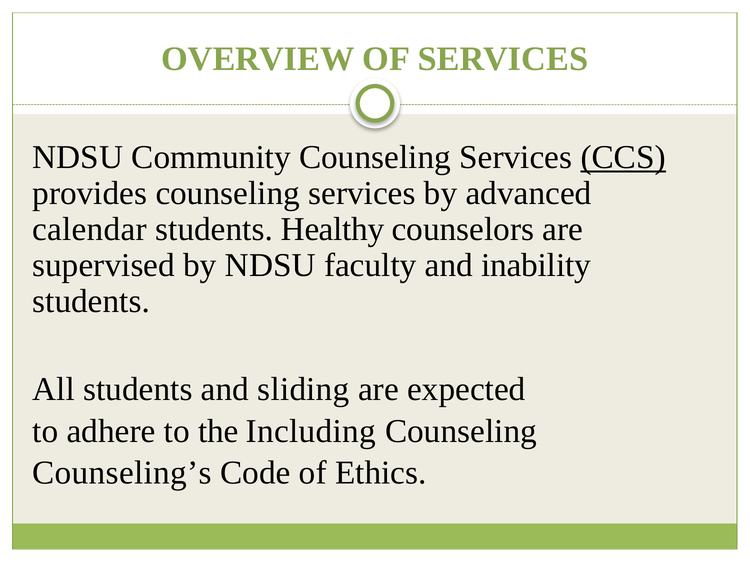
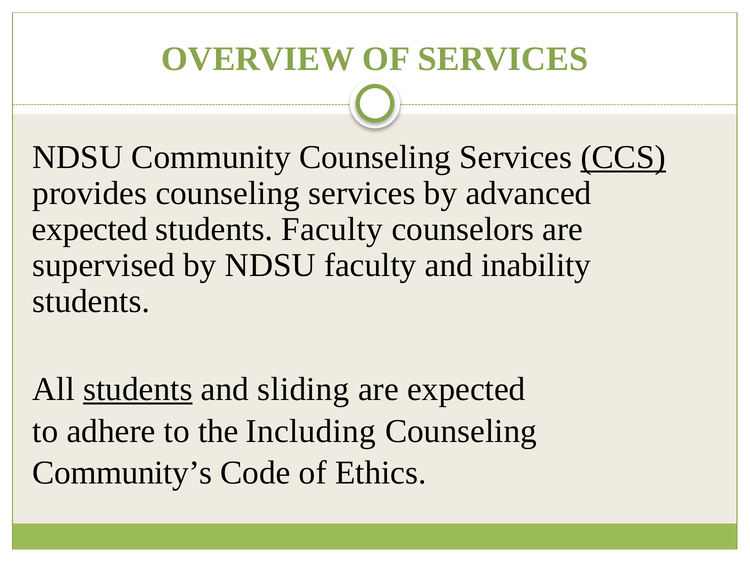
calendar at (90, 229): calendar -> expected
students Healthy: Healthy -> Faculty
students at (138, 389) underline: none -> present
Counseling’s: Counseling’s -> Community’s
